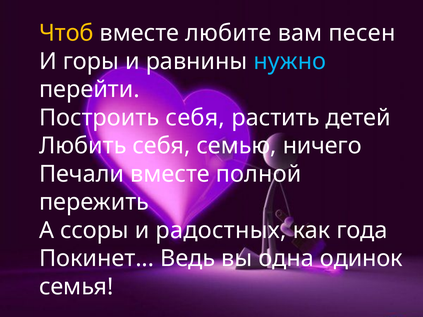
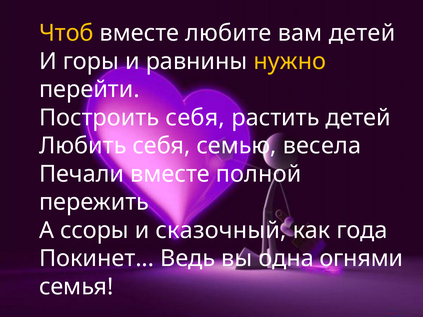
вам песен: песен -> детей
нужно colour: light blue -> yellow
ничего: ничего -> весела
радостных: радостных -> сказочный
одинок: одинок -> огнями
